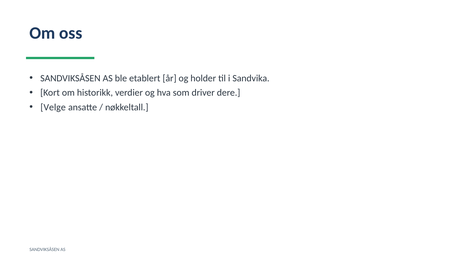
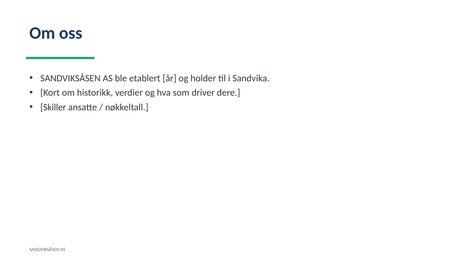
Velge: Velge -> Skiller
